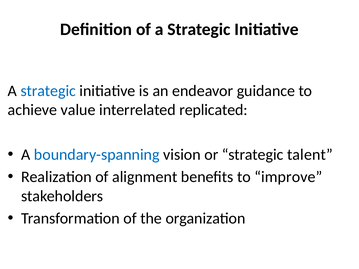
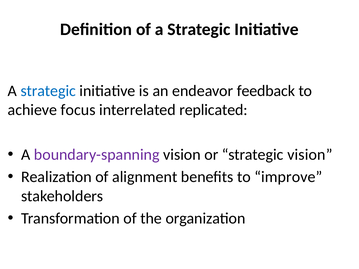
guidance: guidance -> feedback
value: value -> focus
boundary-spanning colour: blue -> purple
strategic talent: talent -> vision
